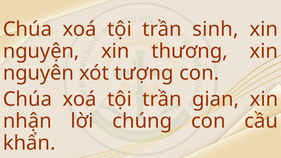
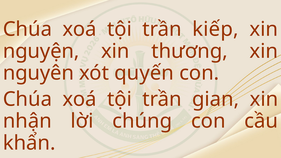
sinh: sinh -> kiếp
tượng: tượng -> quyến
